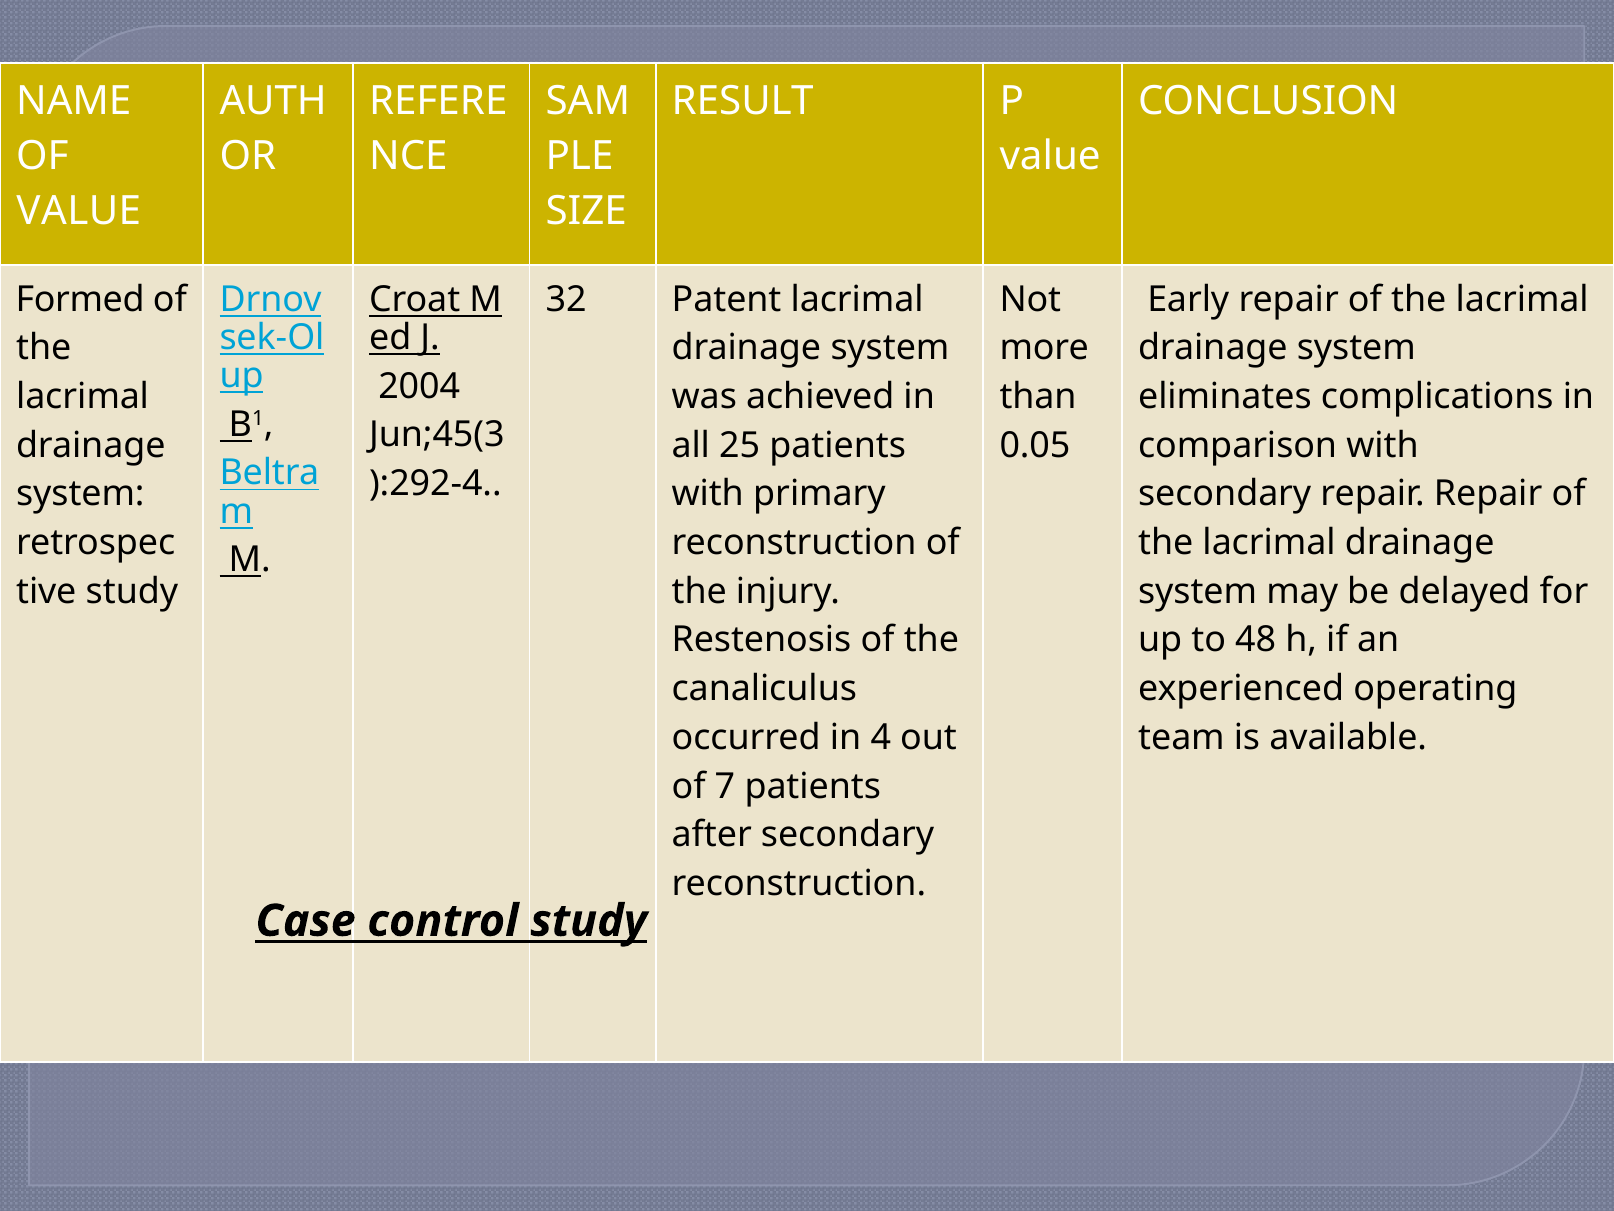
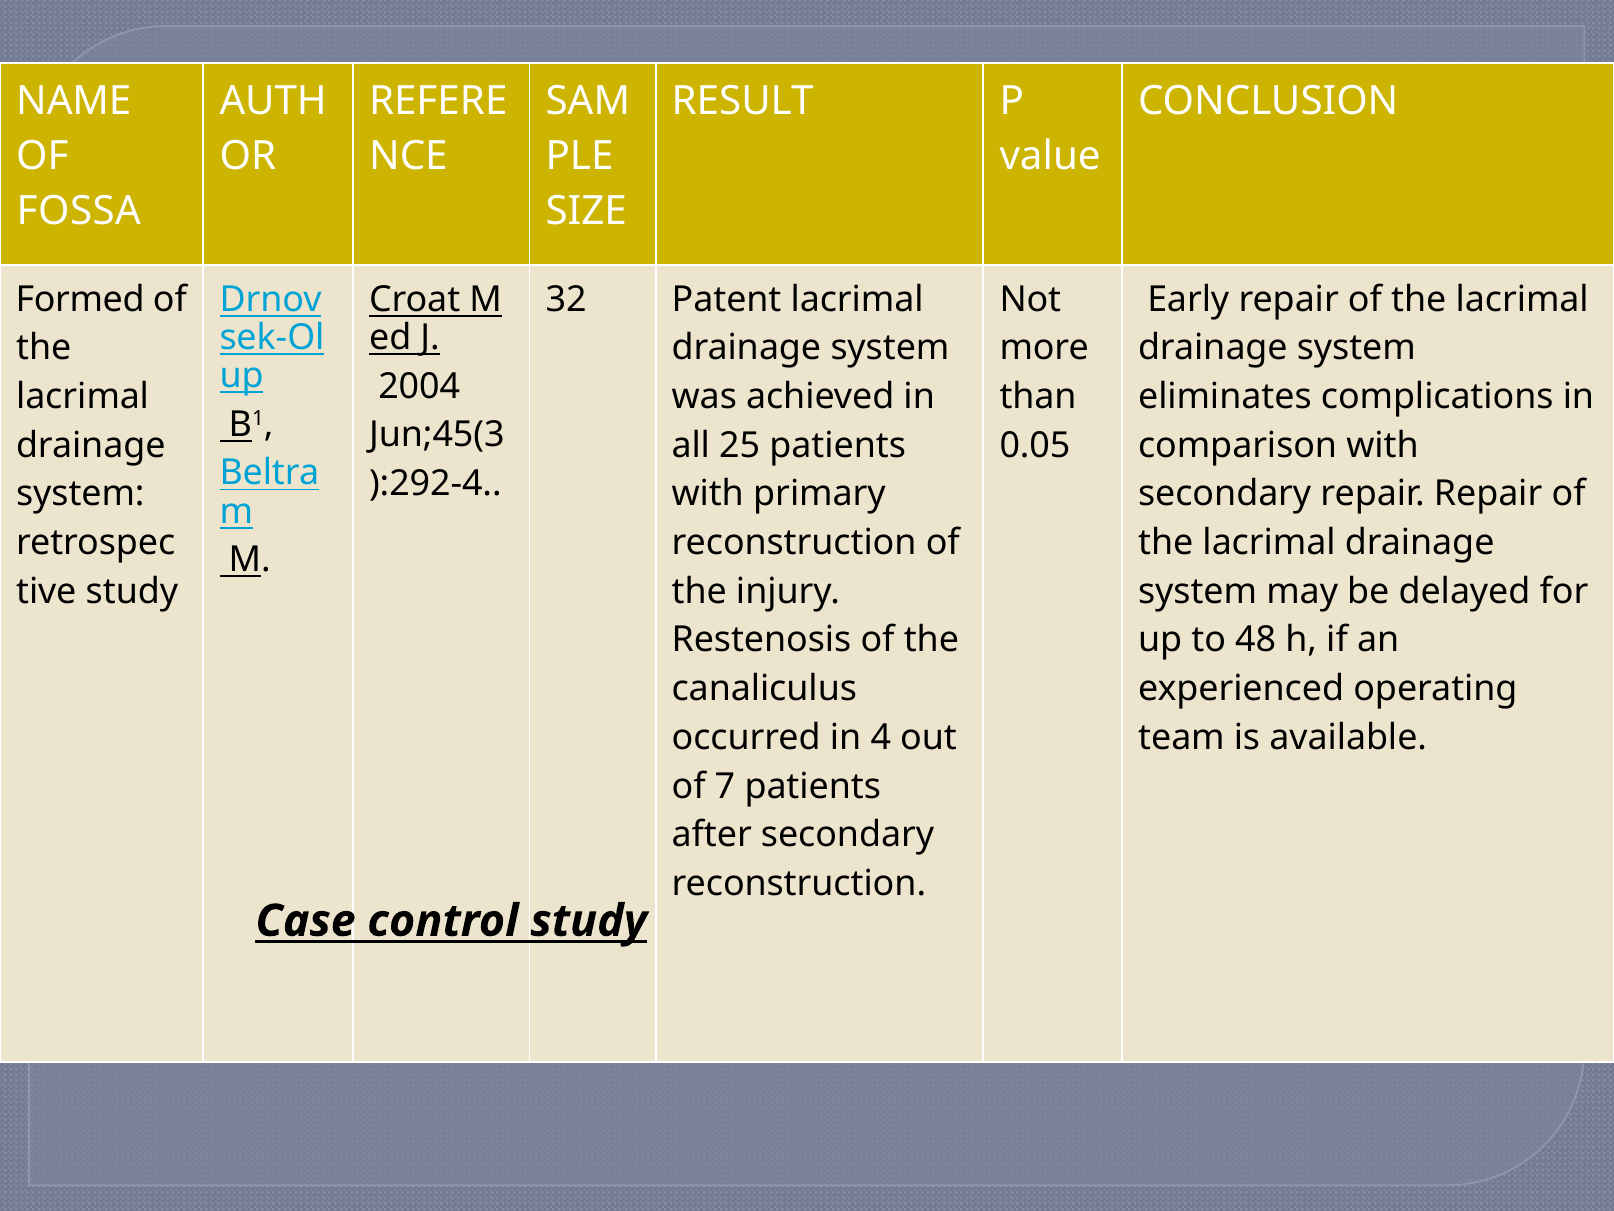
VALUE at (79, 211): VALUE -> FOSSA
